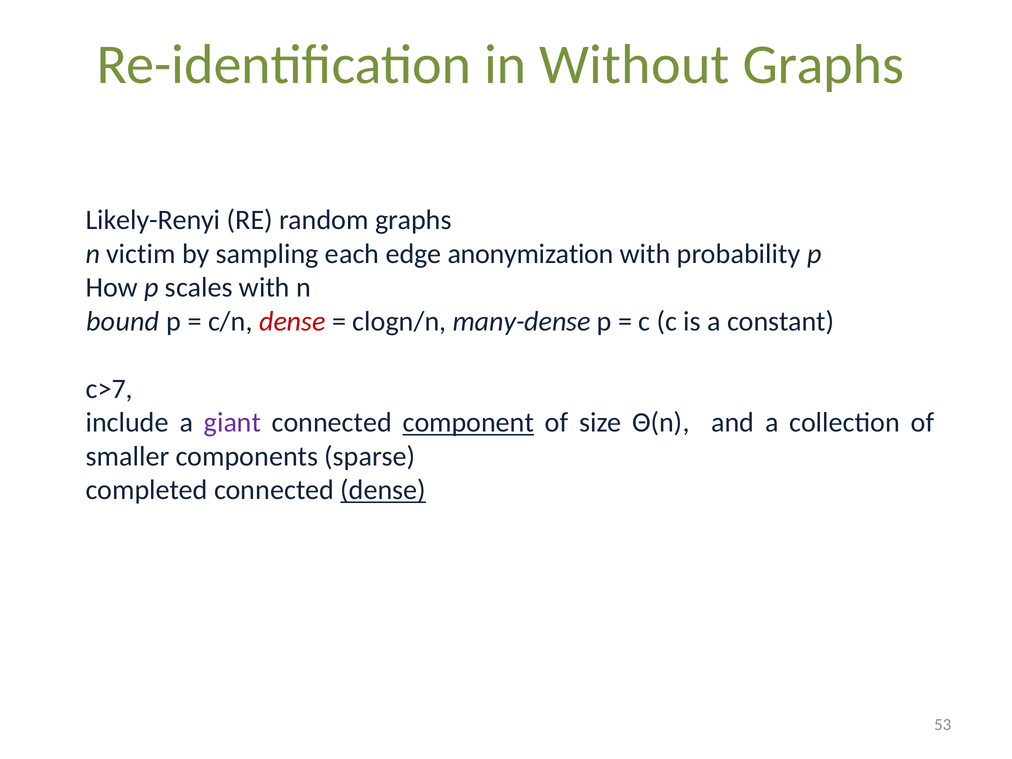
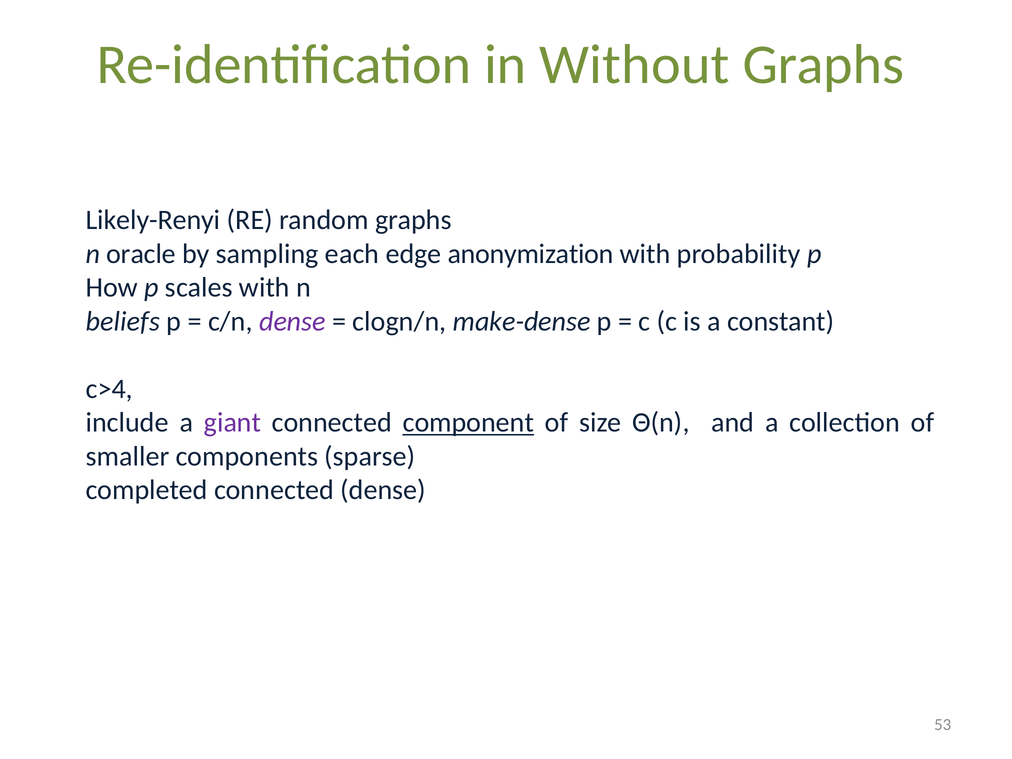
victim: victim -> oracle
bound: bound -> beliefs
dense at (292, 321) colour: red -> purple
many-dense: many-dense -> make-dense
c>7: c>7 -> c>4
dense at (383, 490) underline: present -> none
